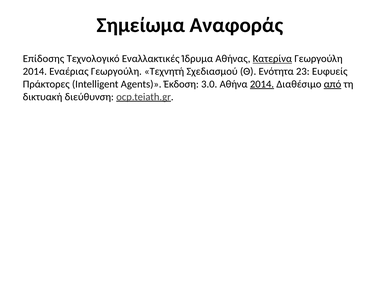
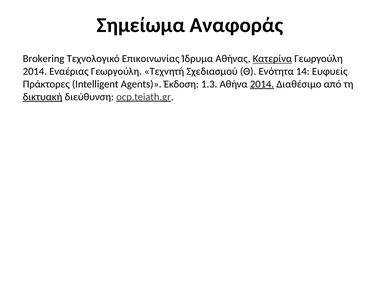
Επίδοσης: Επίδοσης -> Brokering
Εναλλακτικές: Εναλλακτικές -> Eπικοινωνίας
23: 23 -> 14
3.0: 3.0 -> 1.3
από underline: present -> none
δικτυακή underline: none -> present
